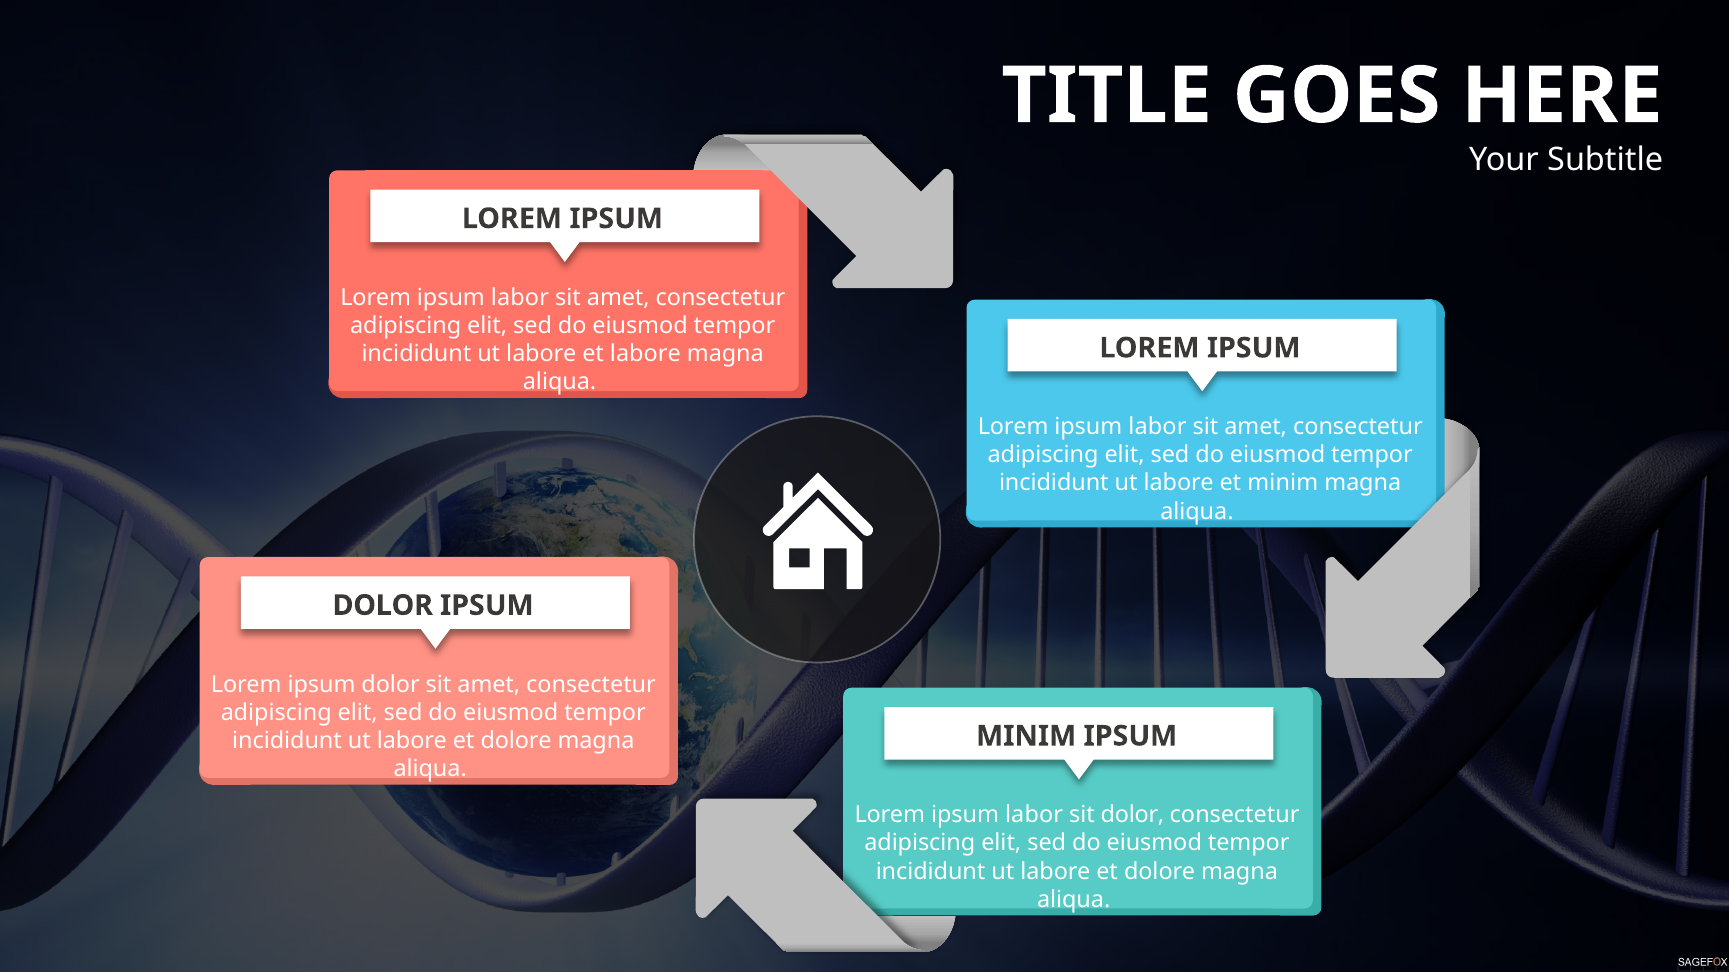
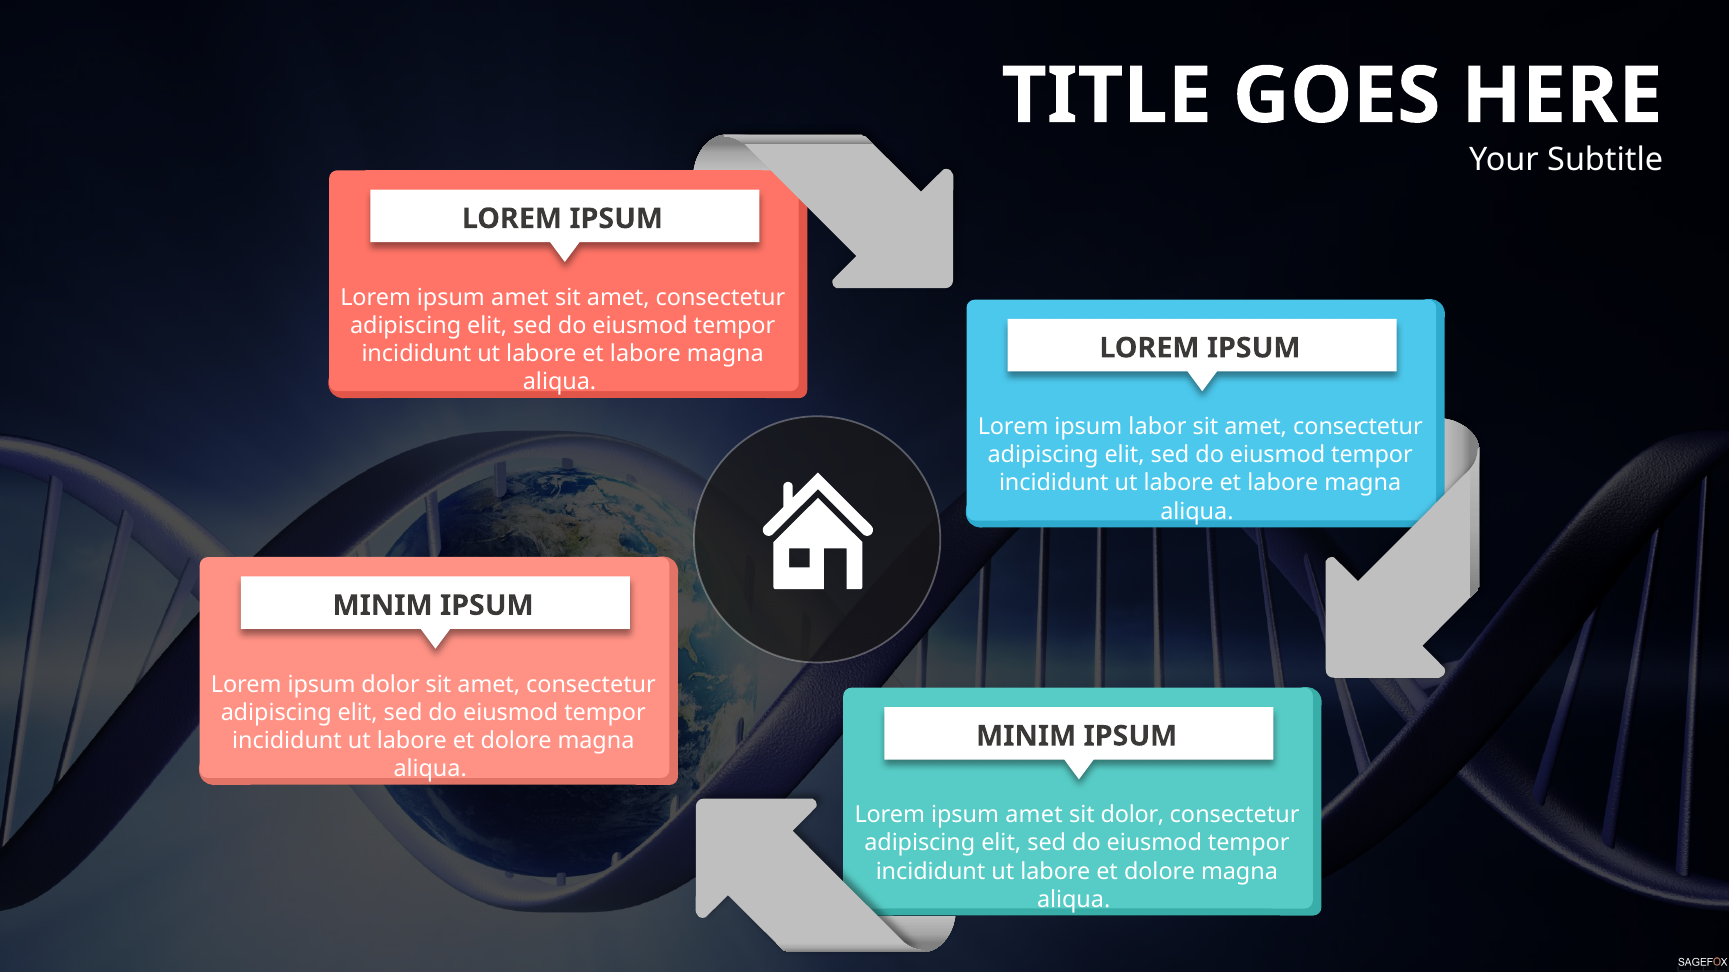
labor at (520, 298): labor -> amet
minim at (1283, 483): minim -> labore
DOLOR at (383, 606): DOLOR -> MINIM
labor at (1034, 816): labor -> amet
